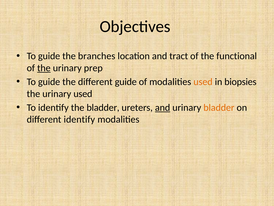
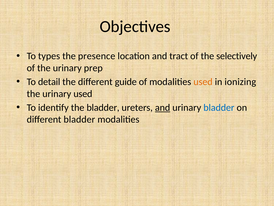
guide at (49, 56): guide -> types
branches: branches -> presence
functional: functional -> selectively
the at (44, 68) underline: present -> none
guide at (49, 82): guide -> detail
biopsies: biopsies -> ionizing
bladder at (219, 107) colour: orange -> blue
different identify: identify -> bladder
